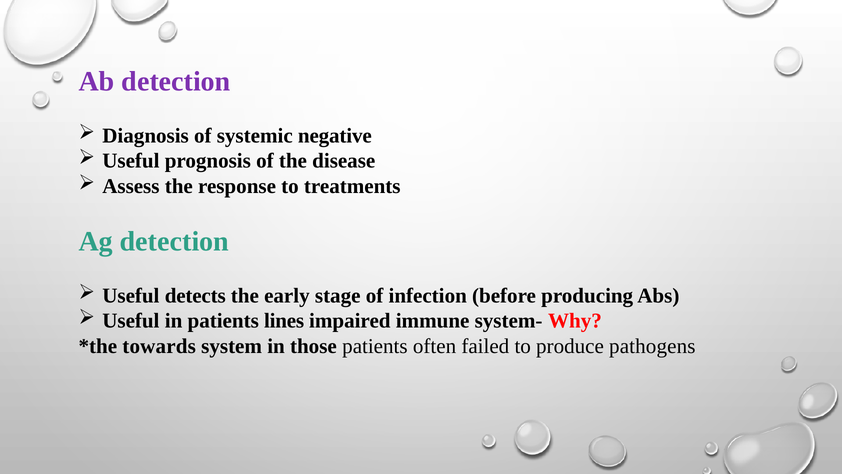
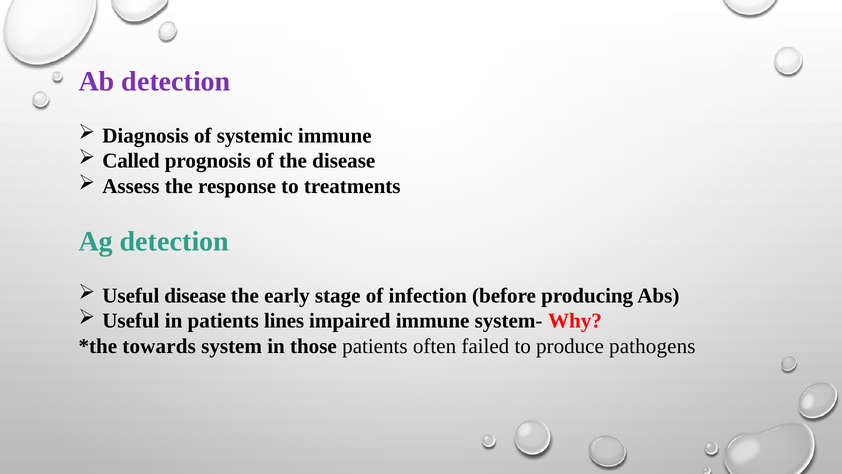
systemic negative: negative -> immune
Useful at (131, 161): Useful -> Called
Useful detects: detects -> disease
